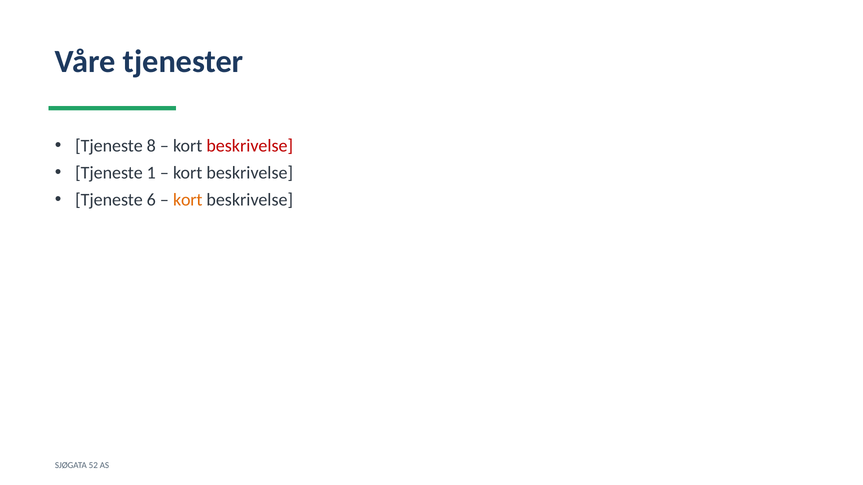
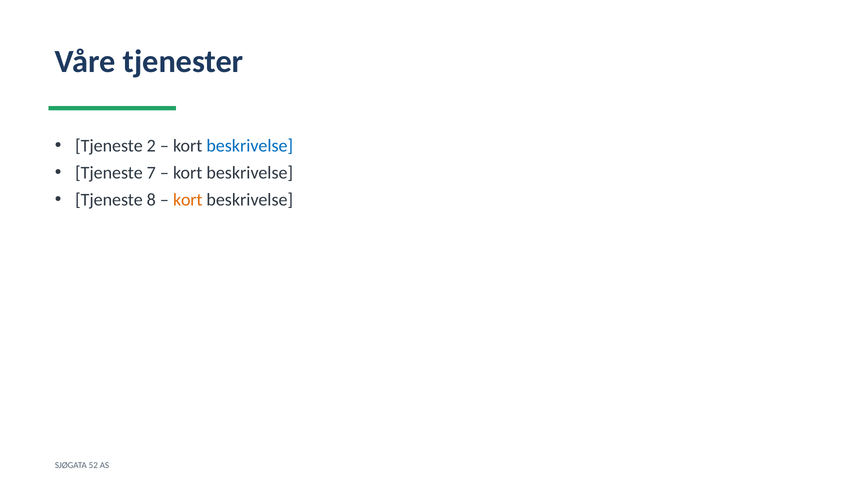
8: 8 -> 2
beskrivelse at (250, 146) colour: red -> blue
1: 1 -> 7
6: 6 -> 8
